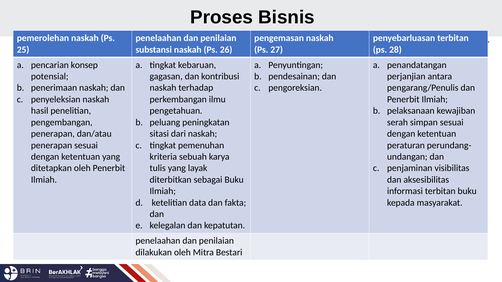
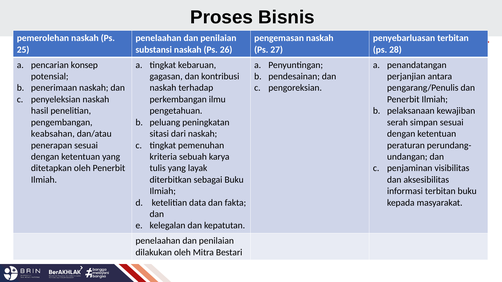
penerapan at (53, 134): penerapan -> keabsahan
